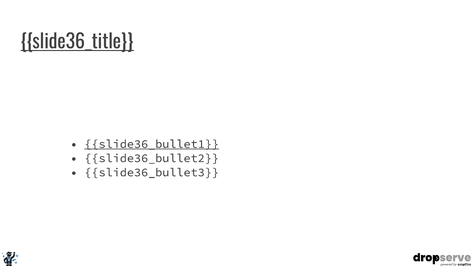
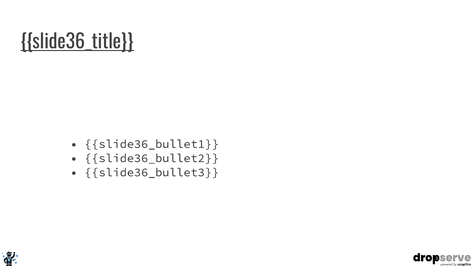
slide36_bullet1 underline: present -> none
